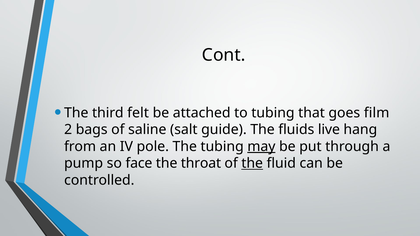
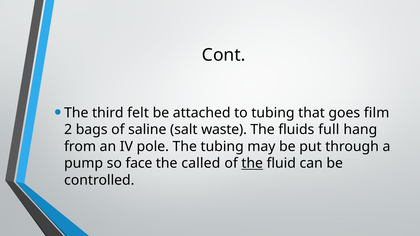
guide: guide -> waste
live: live -> full
may underline: present -> none
throat: throat -> called
